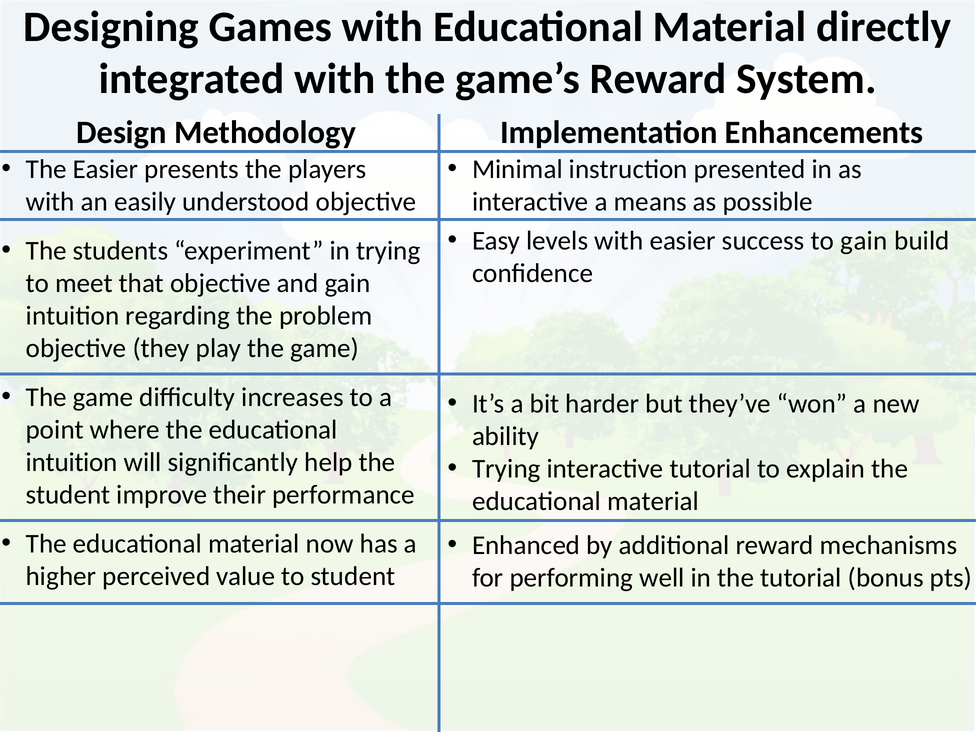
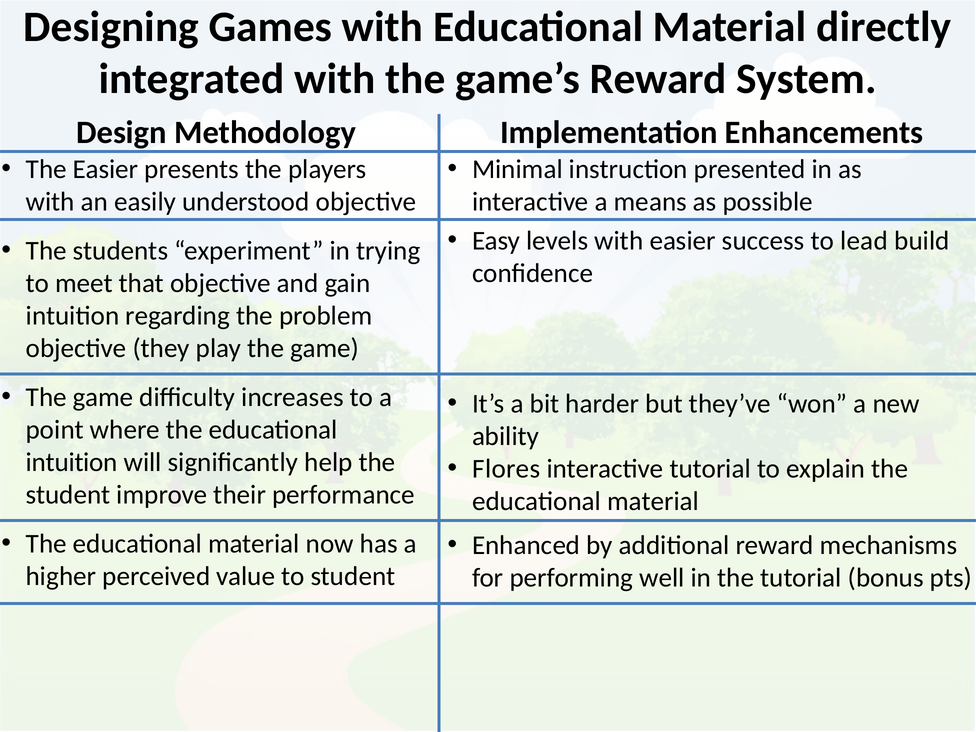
to gain: gain -> lead
Trying at (506, 469): Trying -> Flores
